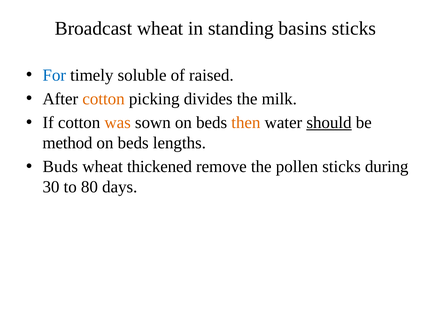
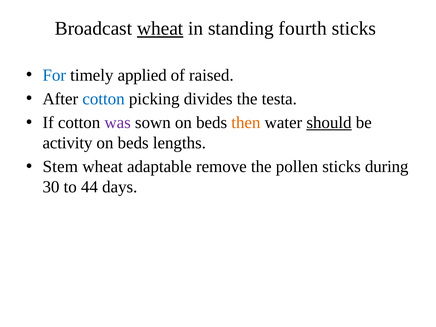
wheat at (160, 29) underline: none -> present
basins: basins -> fourth
soluble: soluble -> applied
cotton at (104, 99) colour: orange -> blue
milk: milk -> testa
was colour: orange -> purple
method: method -> activity
Buds: Buds -> Stem
thickened: thickened -> adaptable
80: 80 -> 44
